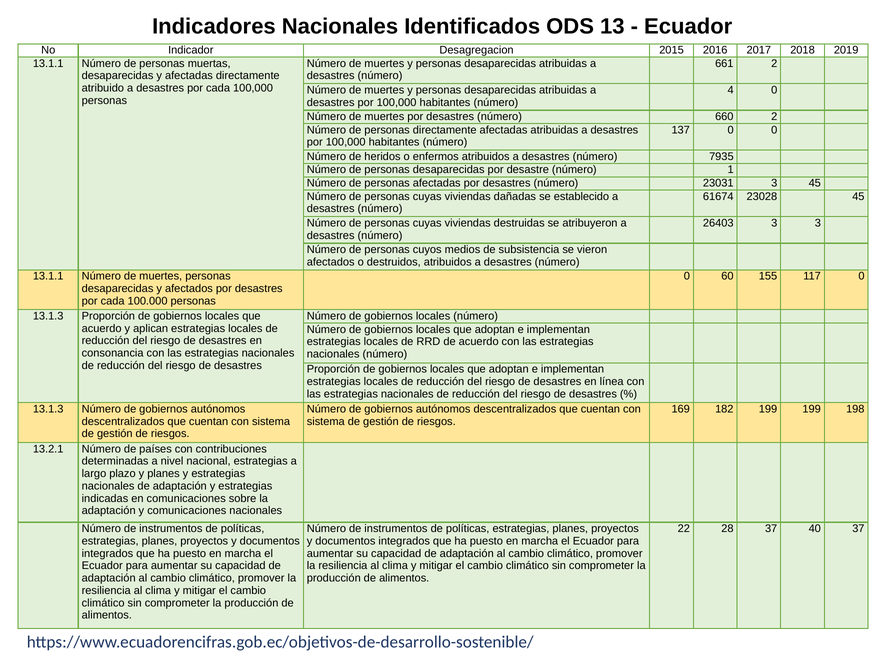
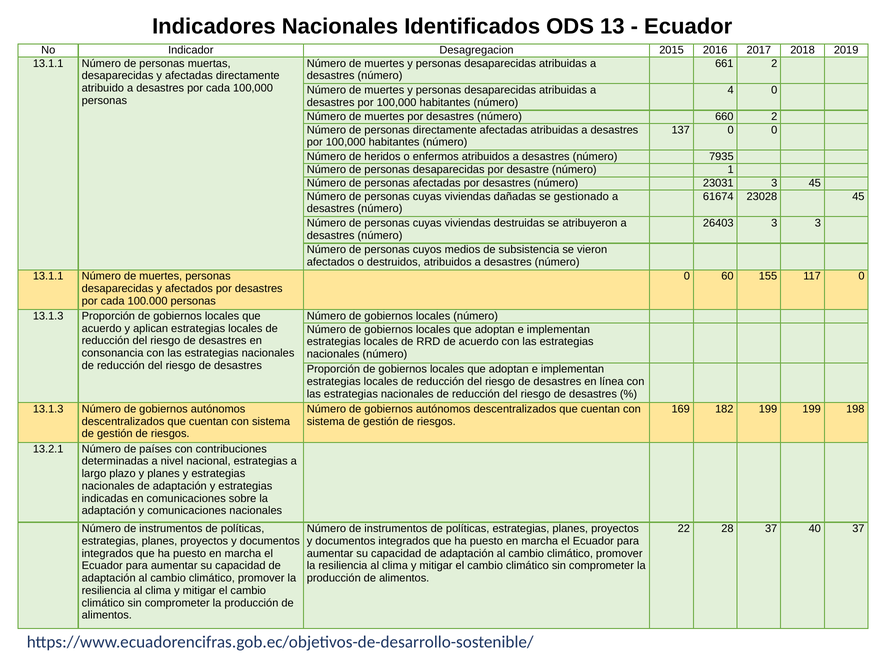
establecido: establecido -> gestionado
